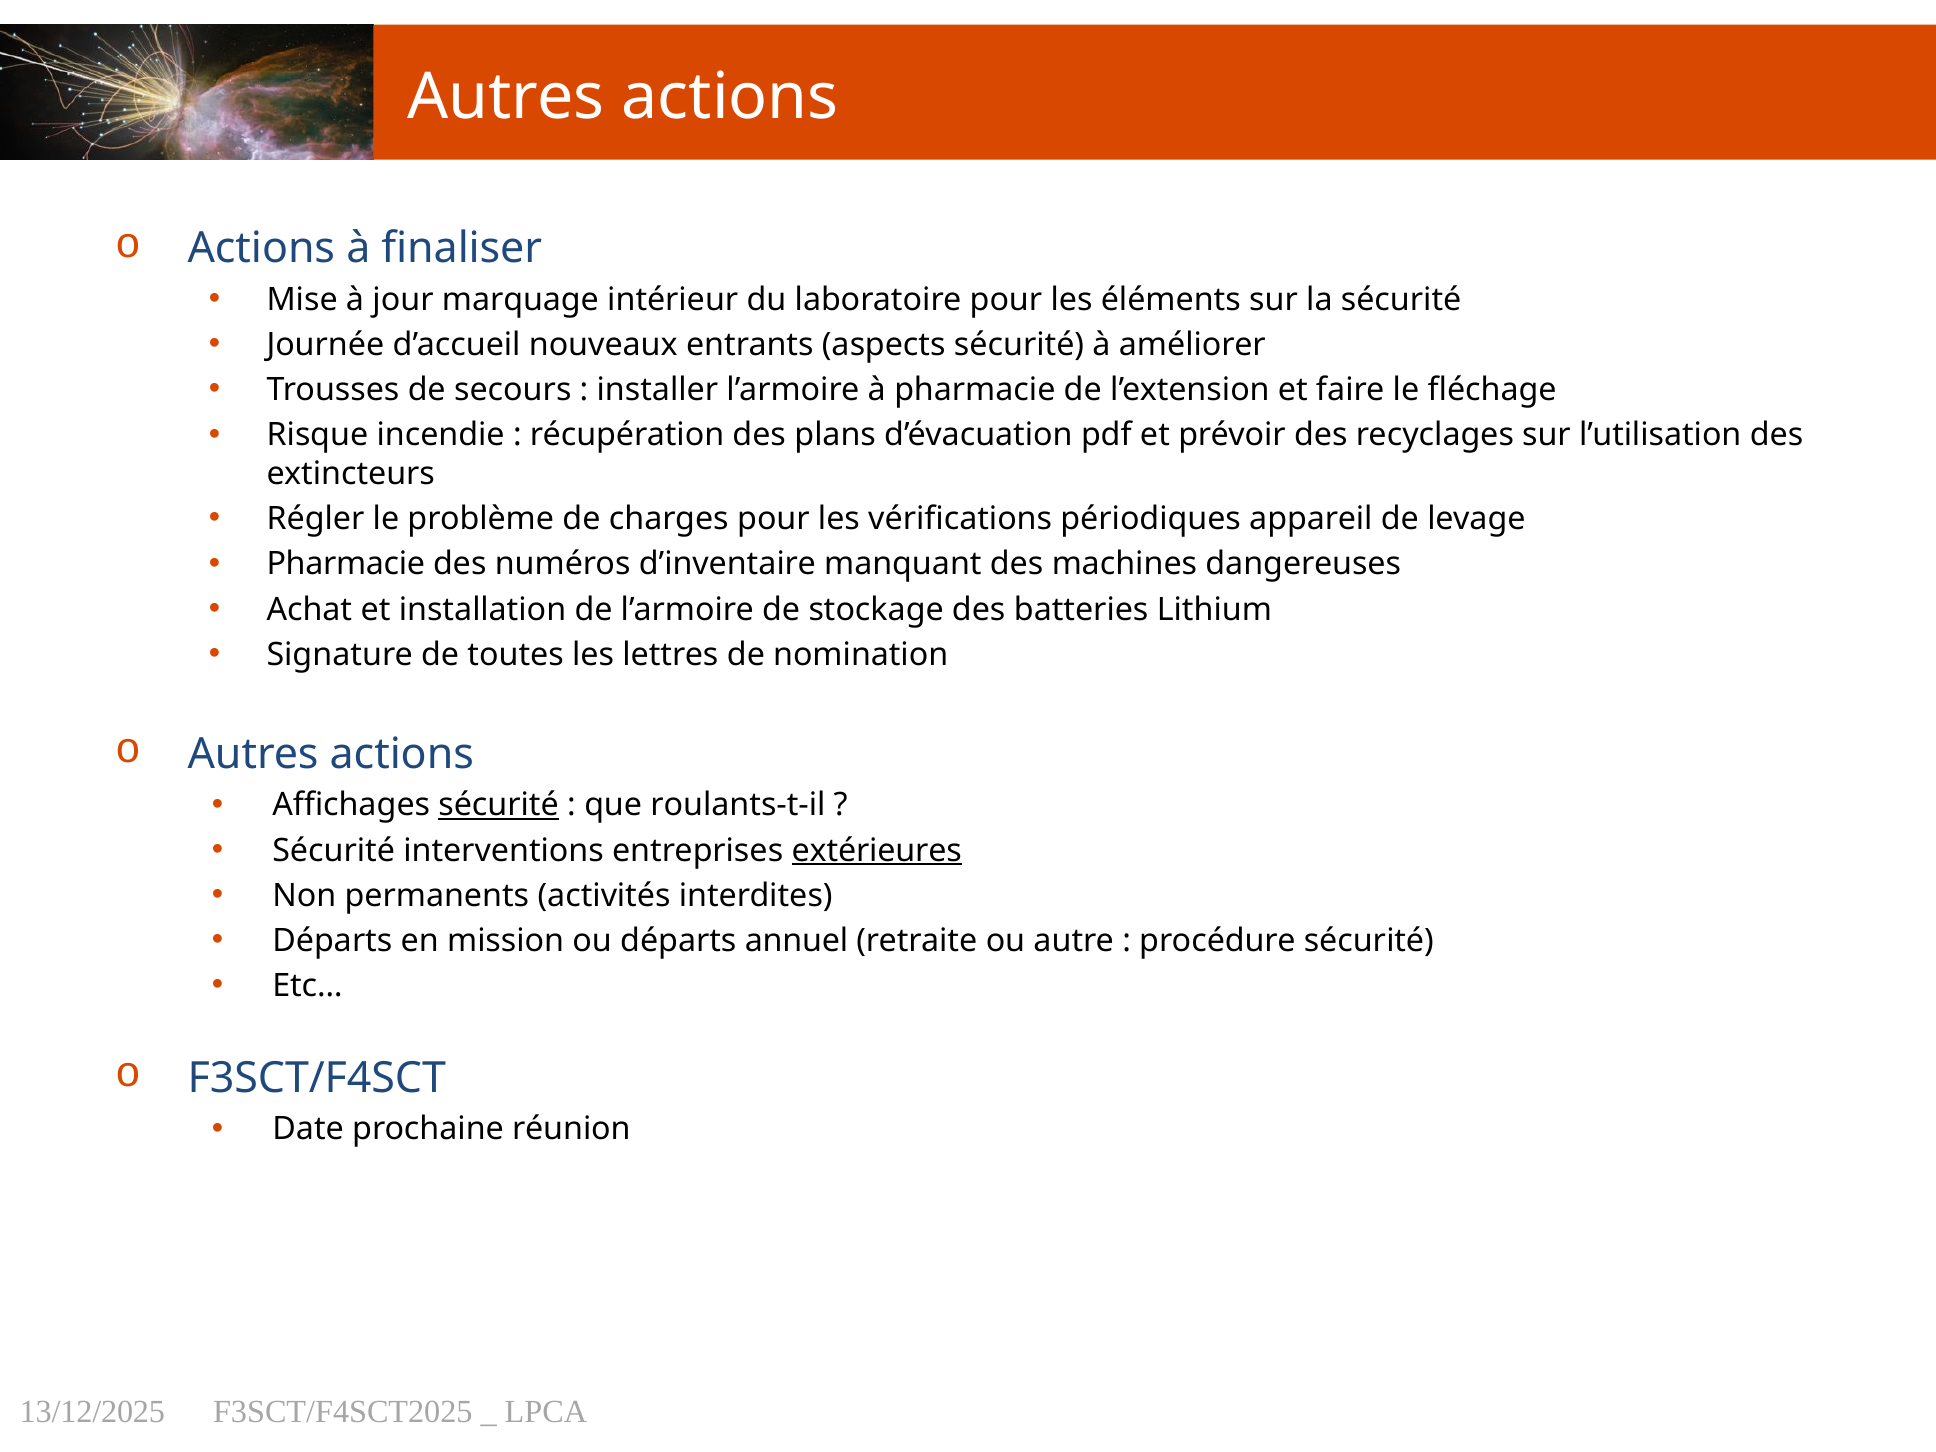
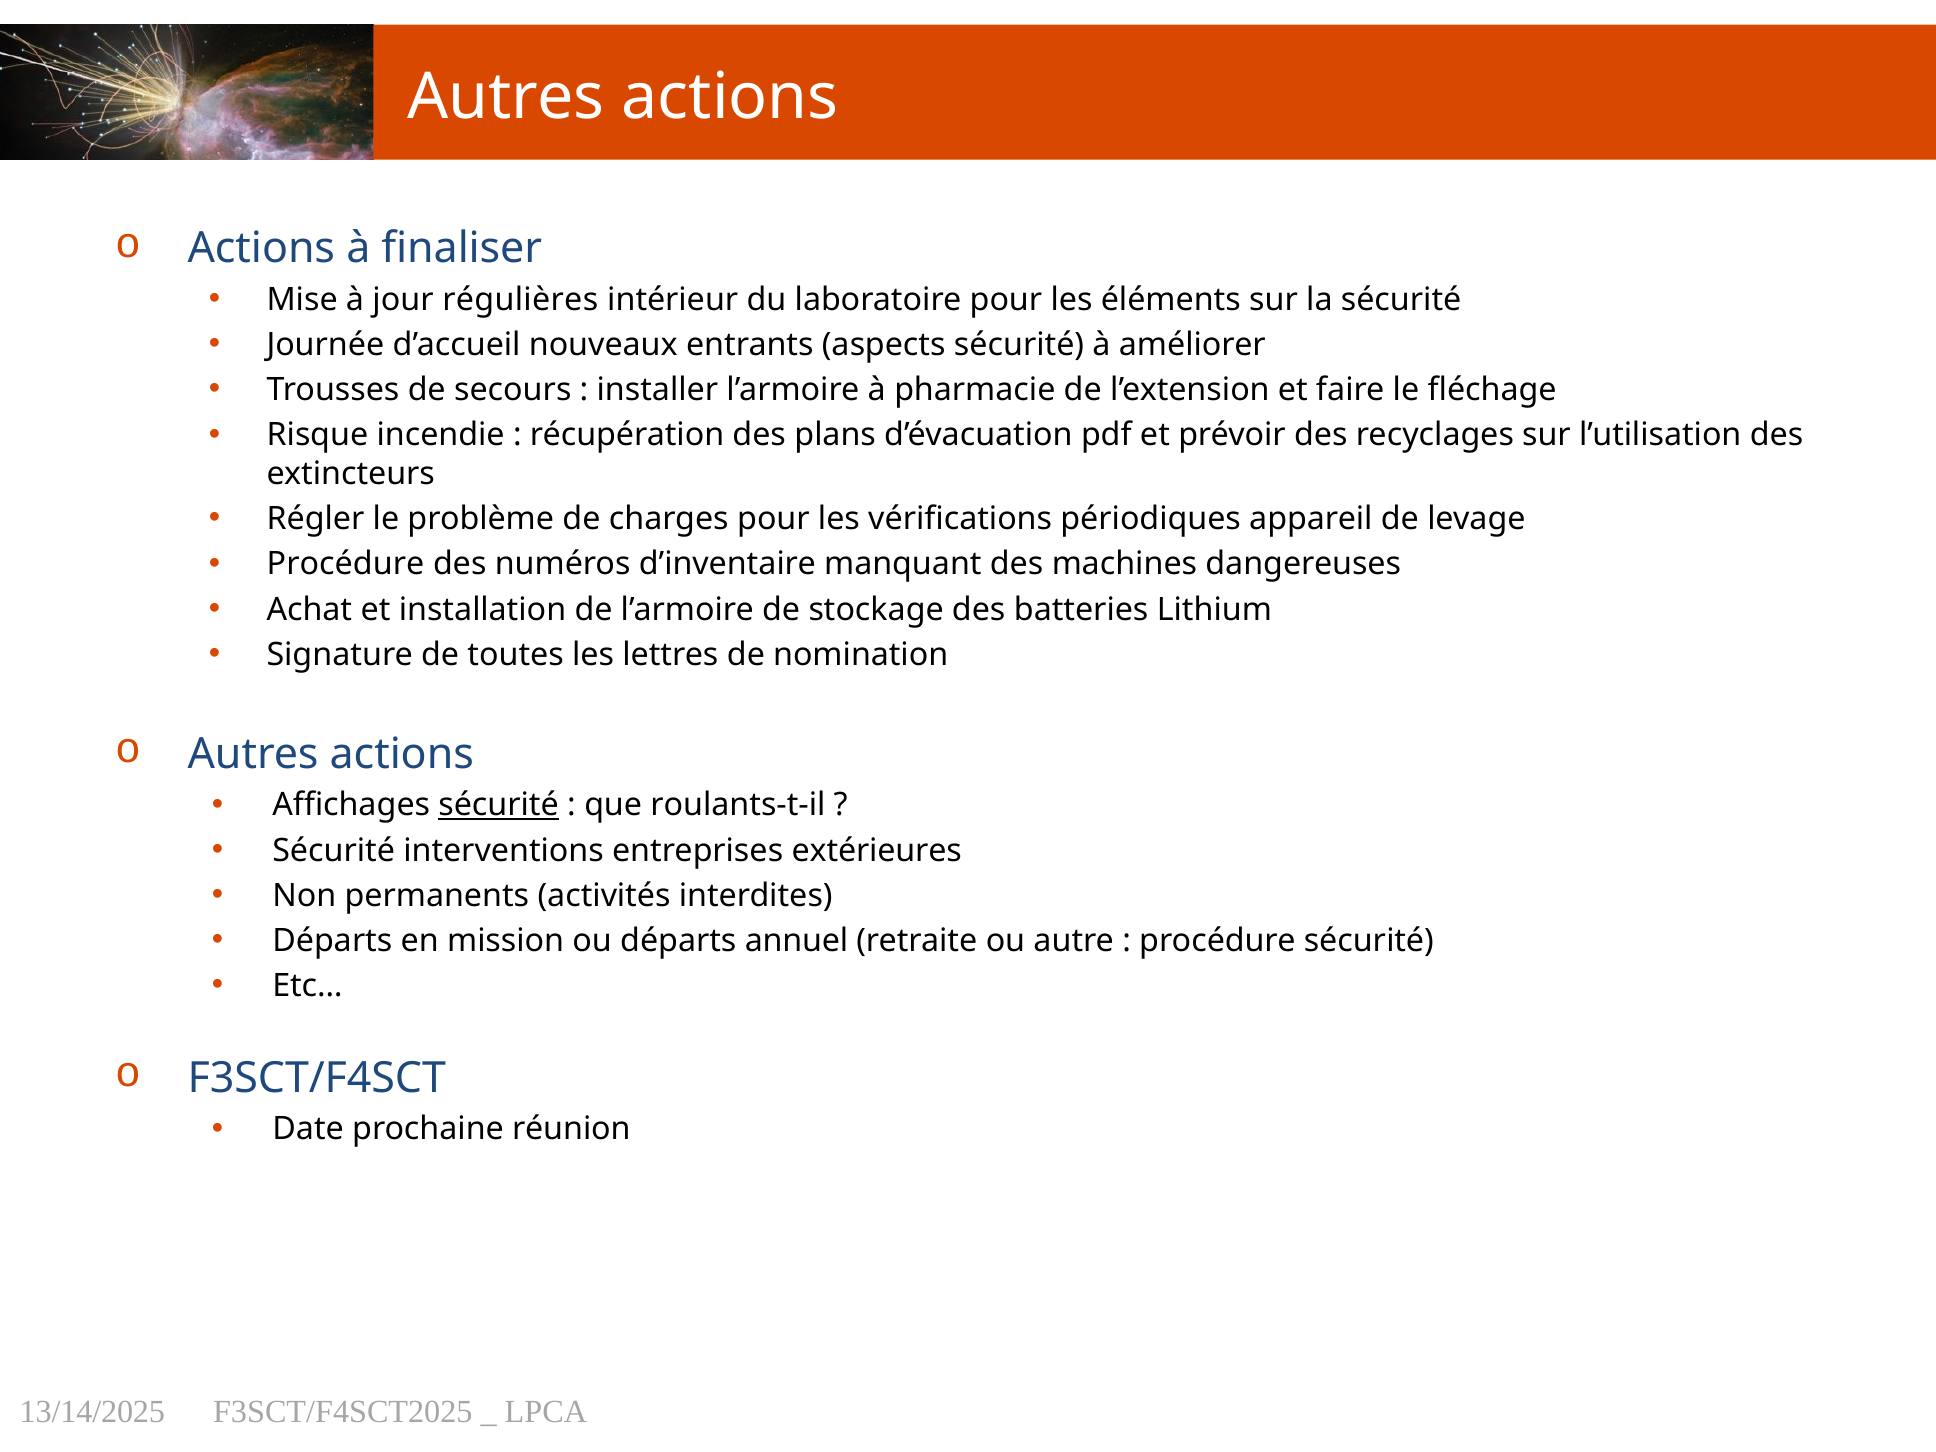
marquage: marquage -> régulières
Pharmacie at (346, 564): Pharmacie -> Procédure
extérieures underline: present -> none
13/12/2025: 13/12/2025 -> 13/14/2025
